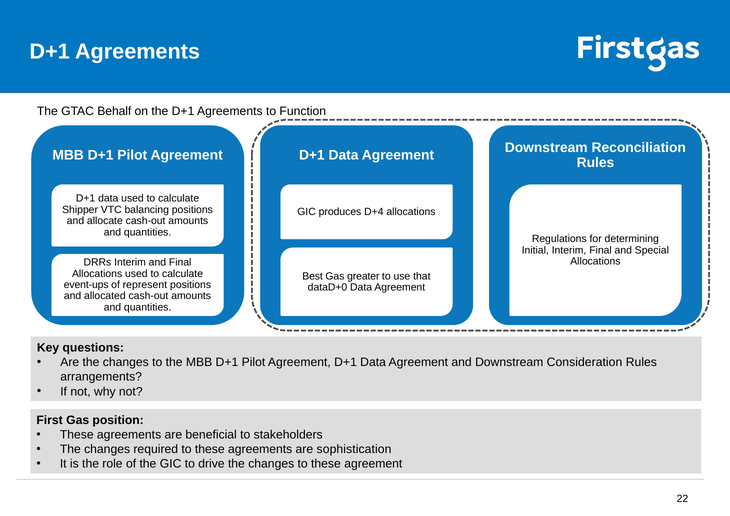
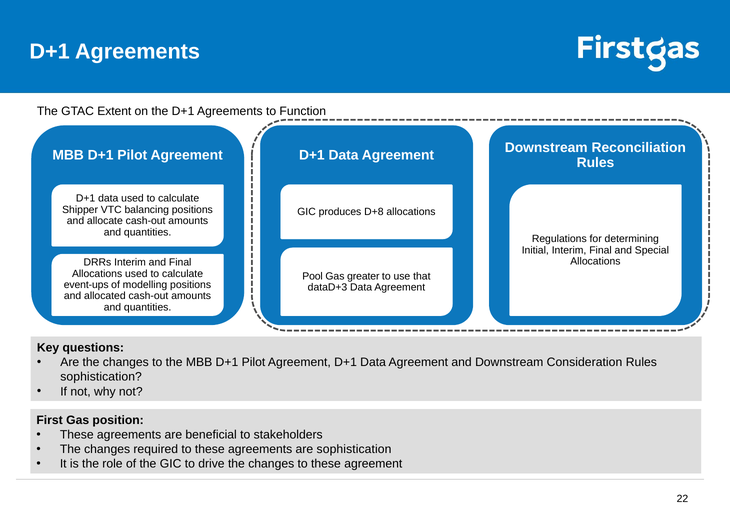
Behalf: Behalf -> Extent
D+4: D+4 -> D+8
Best: Best -> Pool
represent: represent -> modelling
dataD+0: dataD+0 -> dataD+3
arrangements at (101, 377): arrangements -> sophistication
